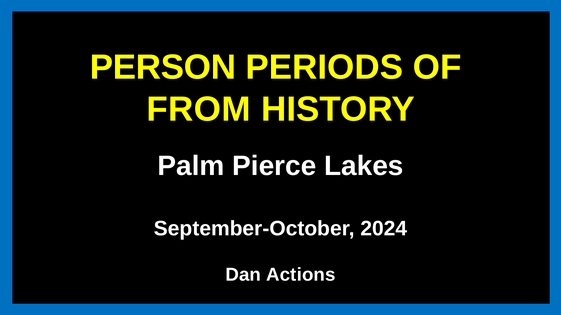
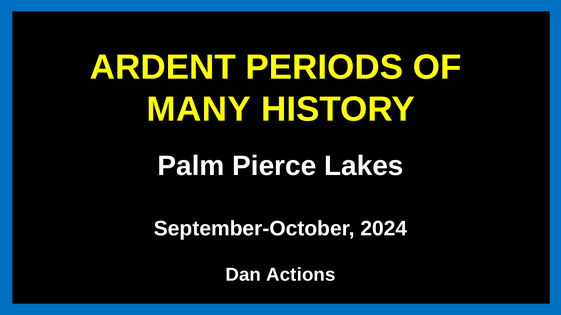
PERSON: PERSON -> ARDENT
FROM: FROM -> MANY
